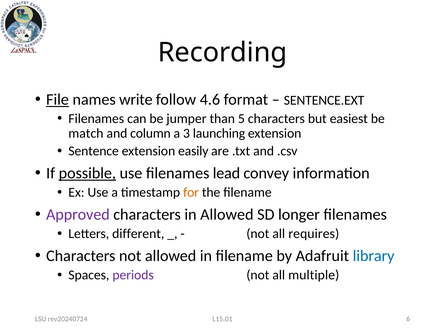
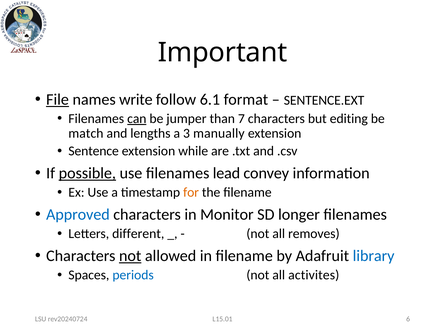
Recording: Recording -> Important
4.6: 4.6 -> 6.1
can underline: none -> present
5: 5 -> 7
easiest: easiest -> editing
column: column -> lengths
launching: launching -> manually
easily: easily -> while
Approved colour: purple -> blue
in Allowed: Allowed -> Monitor
requires: requires -> removes
not at (130, 256) underline: none -> present
periods colour: purple -> blue
multiple: multiple -> activites
